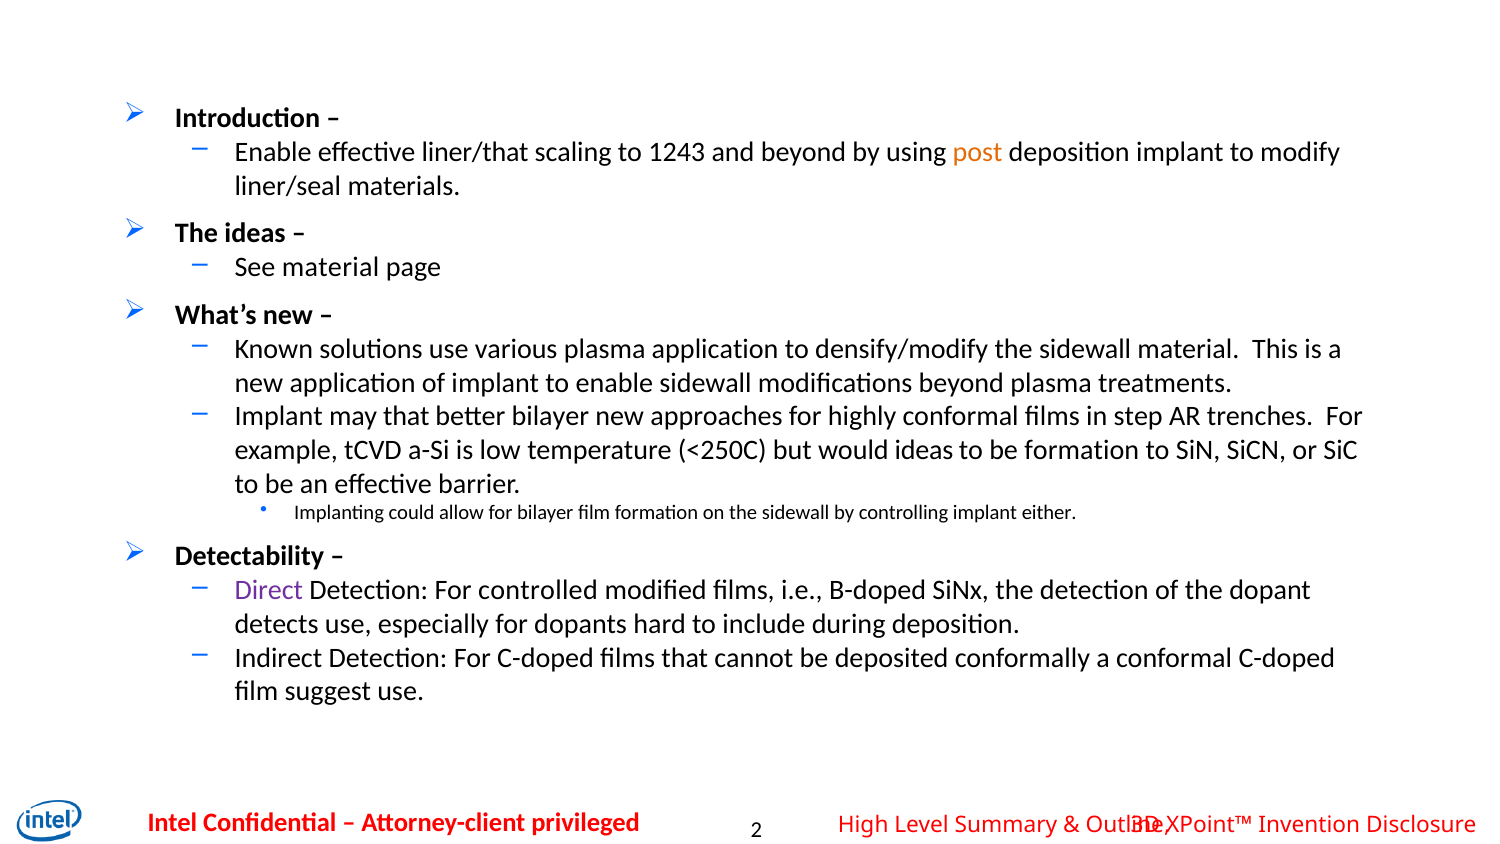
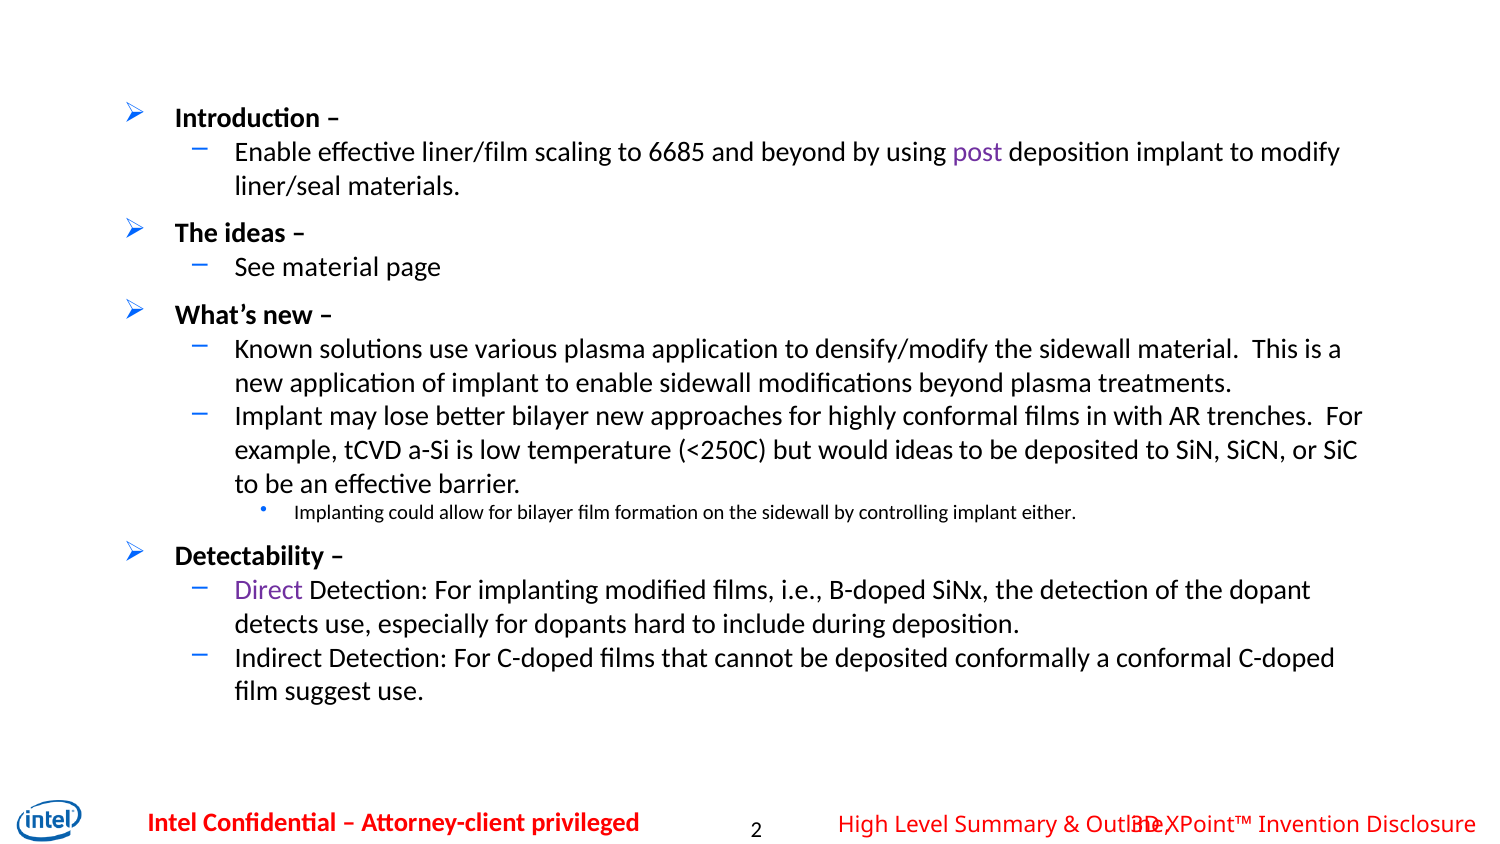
liner/that: liner/that -> liner/film
1243: 1243 -> 6685
post colour: orange -> purple
may that: that -> lose
step: step -> with
to be formation: formation -> deposited
For controlled: controlled -> implanting
